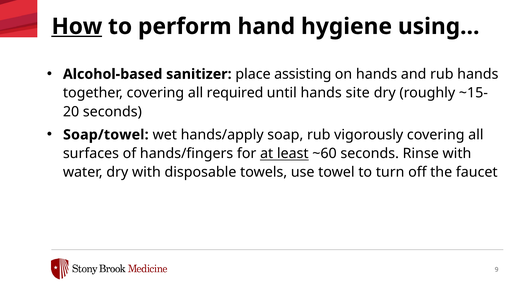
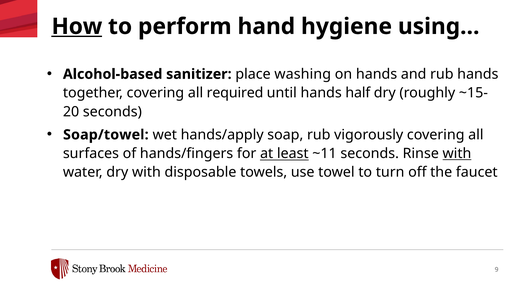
assisting: assisting -> washing
site: site -> half
~60: ~60 -> ~11
with at (457, 153) underline: none -> present
